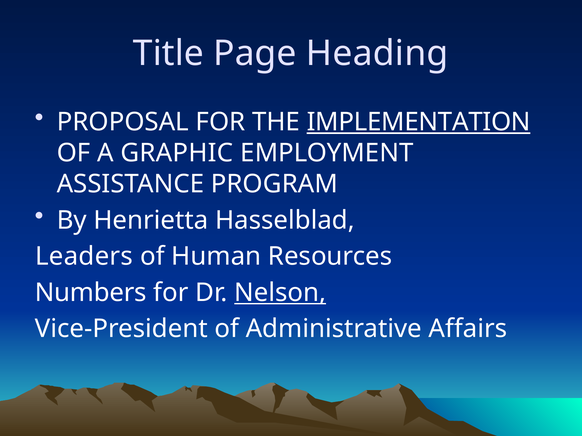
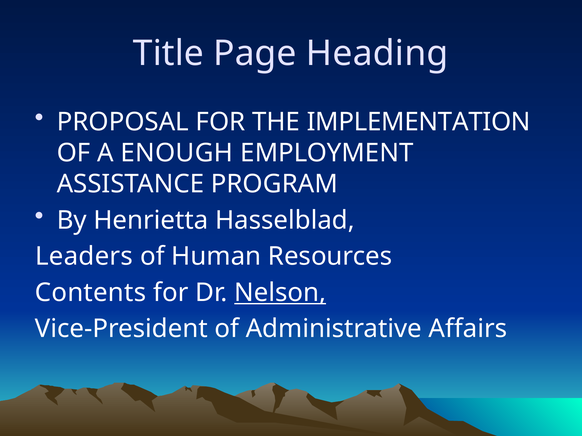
IMPLEMENTATION underline: present -> none
GRAPHIC: GRAPHIC -> ENOUGH
Numbers: Numbers -> Contents
